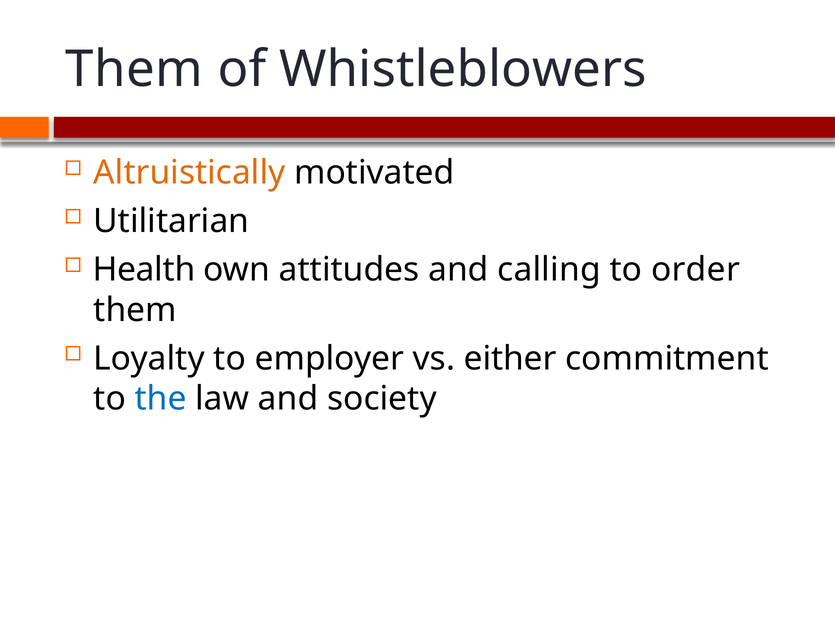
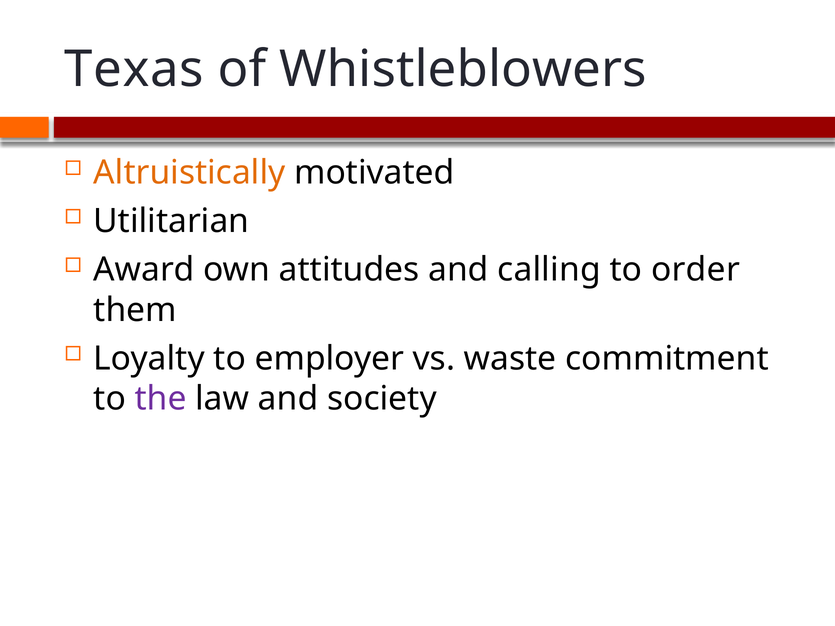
Them at (134, 70): Them -> Texas
Health: Health -> Award
either: either -> waste
the colour: blue -> purple
